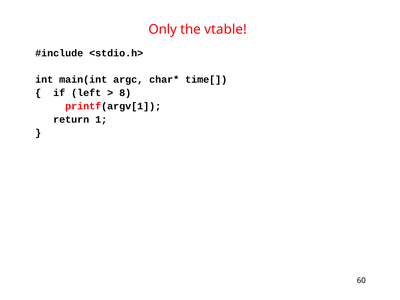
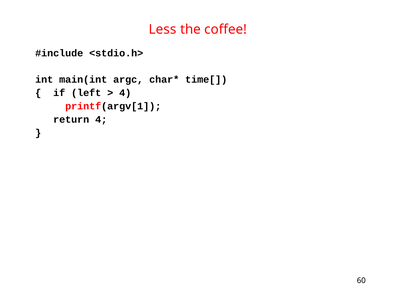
Only: Only -> Less
vtable: vtable -> coffee
8 at (125, 93): 8 -> 4
return 1: 1 -> 4
